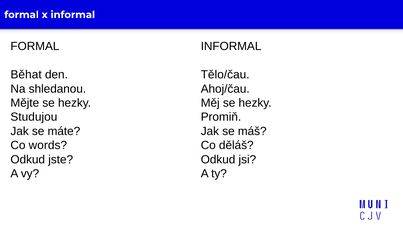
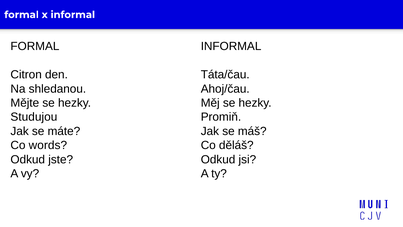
Běhat: Běhat -> Citron
Tělo/čau: Tělo/čau -> Táta/čau
